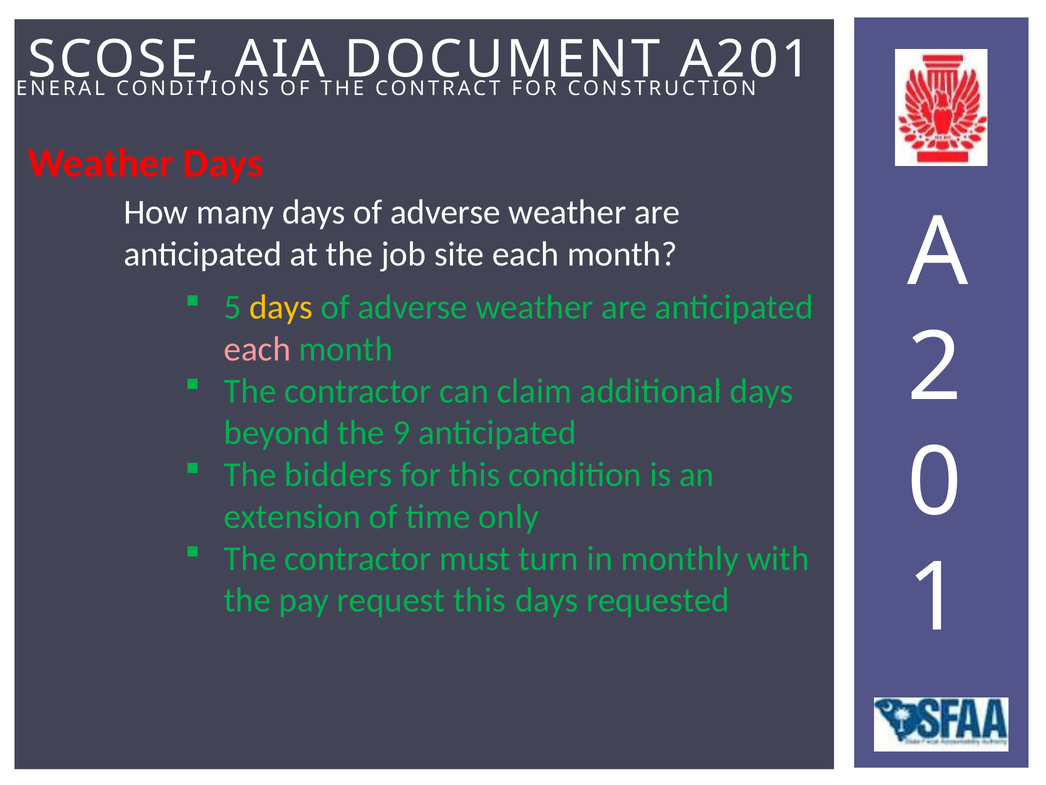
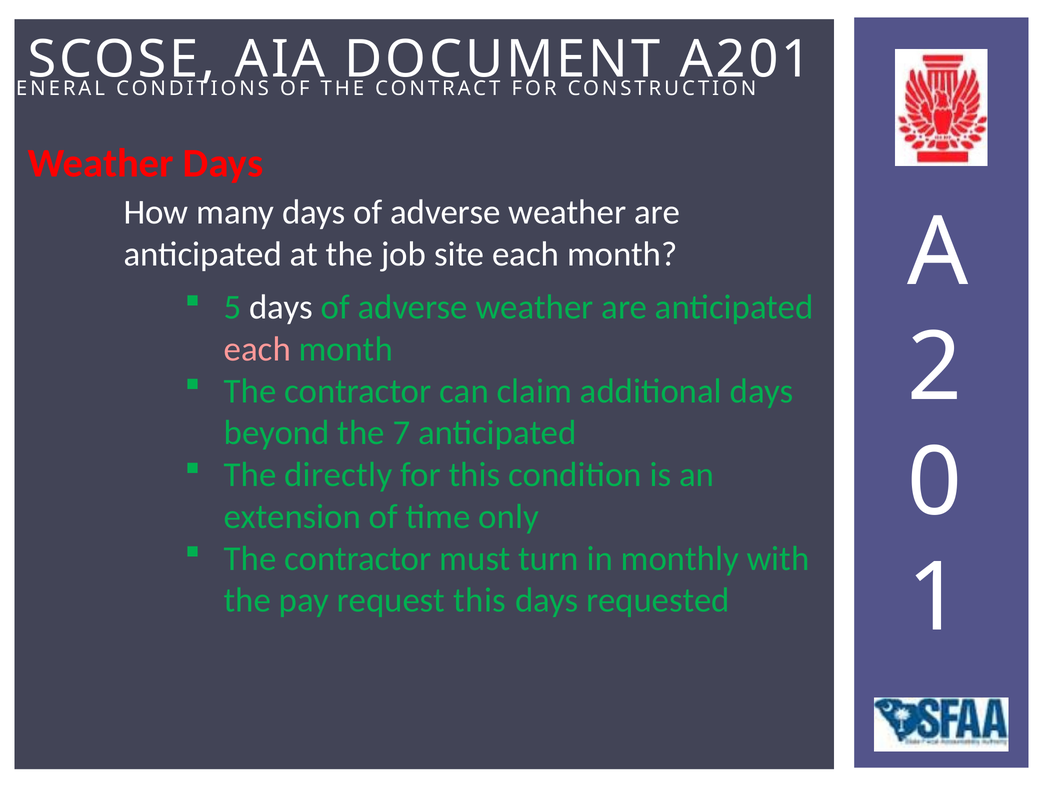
days at (281, 307) colour: yellow -> white
9: 9 -> 7
bidders: bidders -> directly
